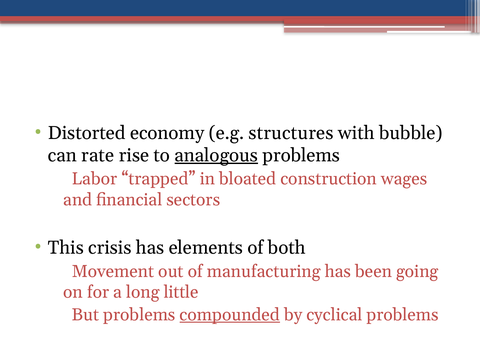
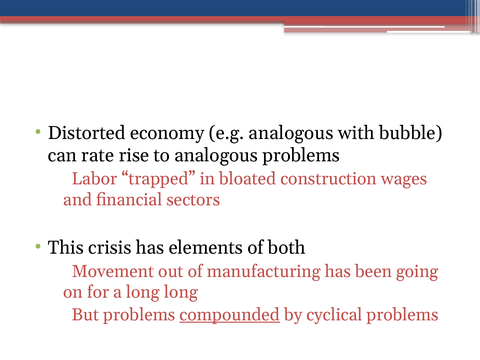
e.g structures: structures -> analogous
analogous at (216, 155) underline: present -> none
long little: little -> long
